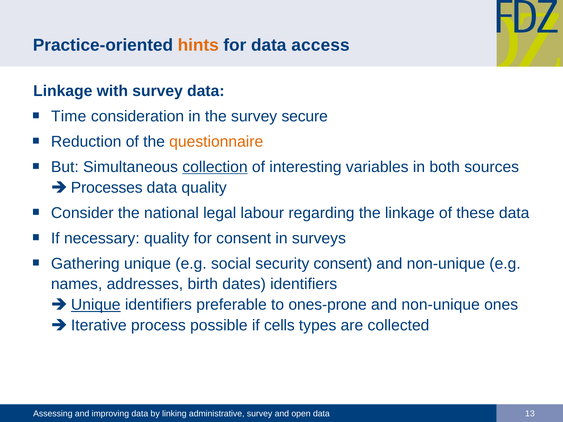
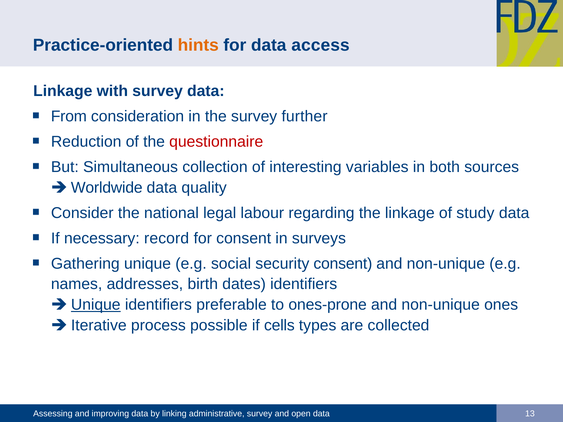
Time: Time -> From
secure: secure -> further
questionnaire colour: orange -> red
collection underline: present -> none
Processes: Processes -> Worldwide
these: these -> study
necessary quality: quality -> record
